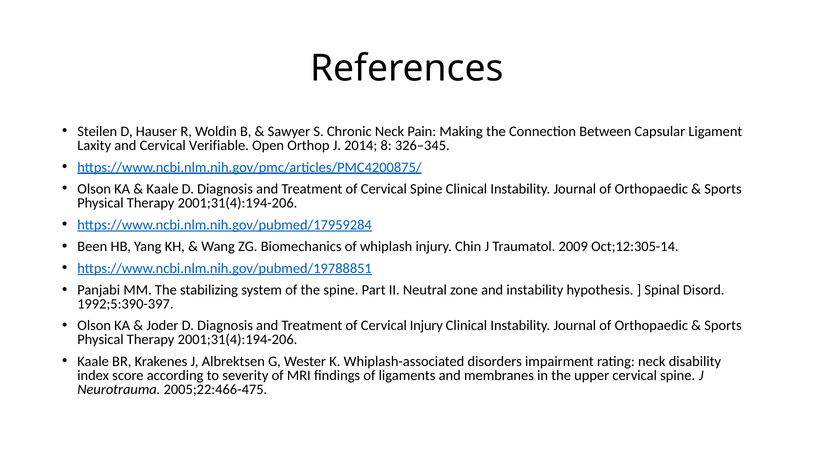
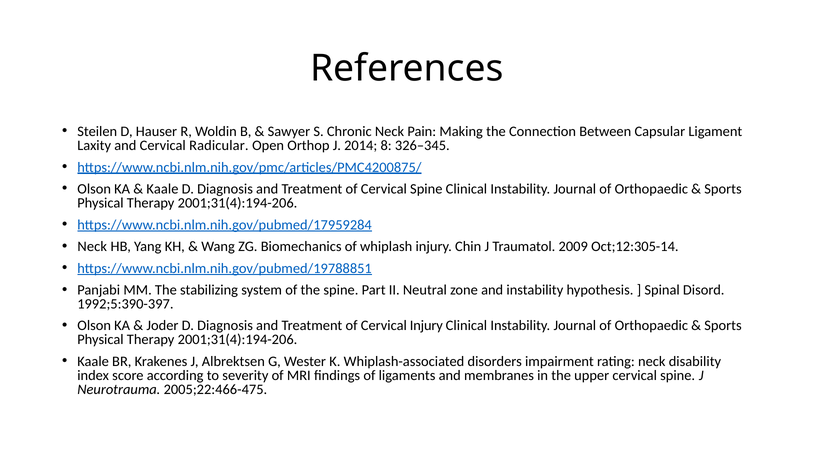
Verifiable: Verifiable -> Radicular
Been at (92, 246): Been -> Neck
